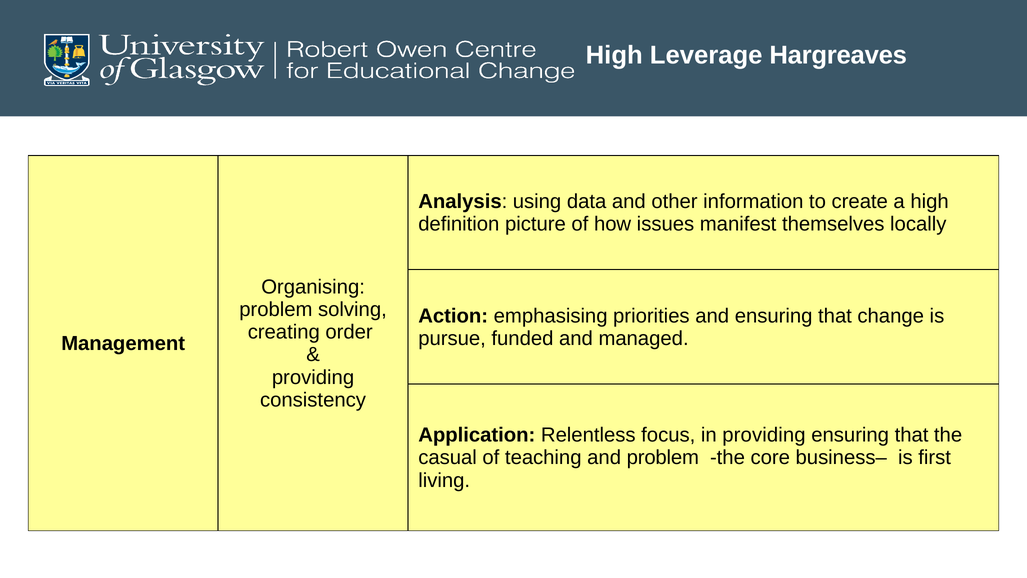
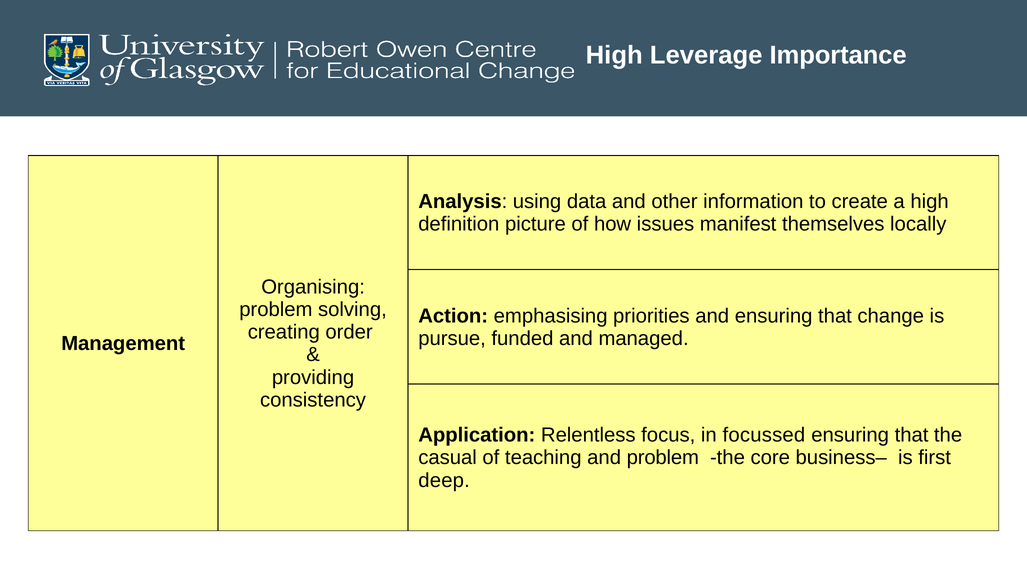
Hargreaves: Hargreaves -> Importance
in providing: providing -> focussed
living: living -> deep
